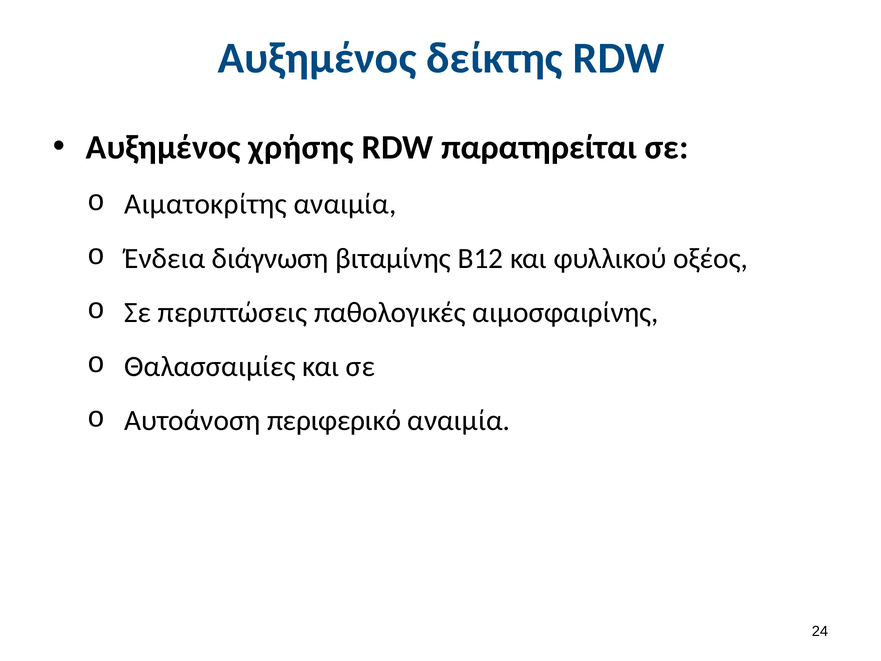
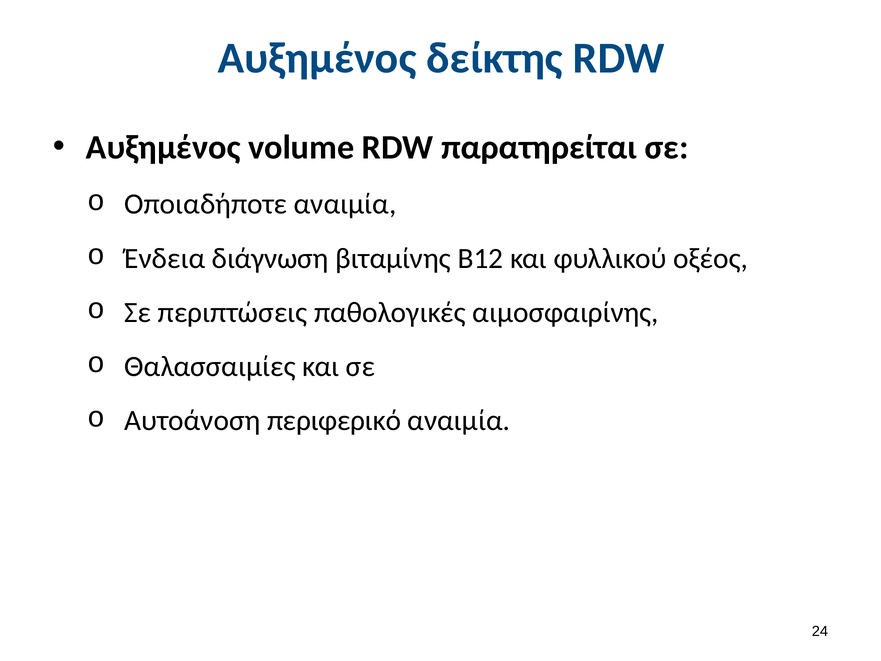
χρήσης: χρήσης -> volume
Αιματοκρίτης: Αιματοκρίτης -> Οποιαδήποτε
